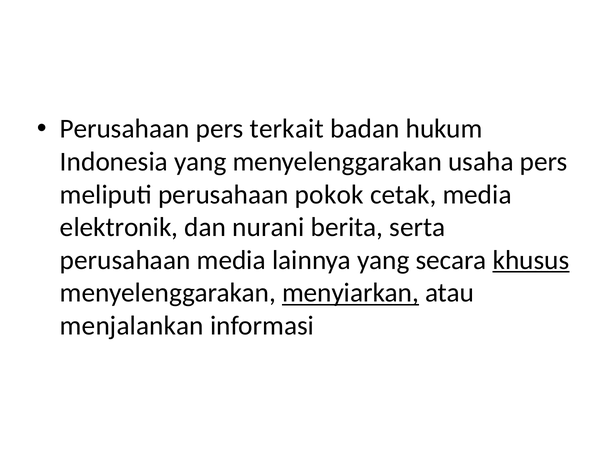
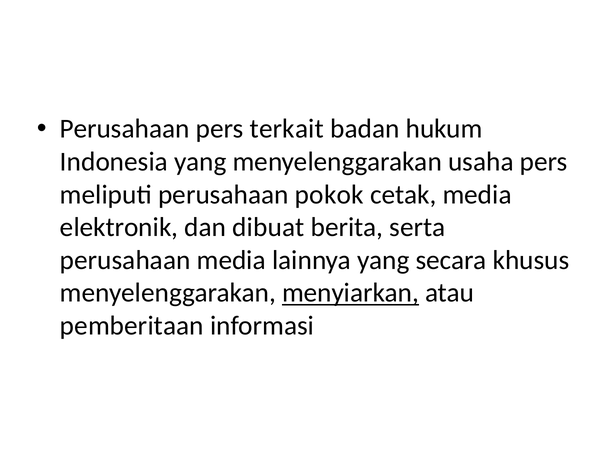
nurani: nurani -> dibuat
khusus underline: present -> none
menjalankan: menjalankan -> pemberitaan
